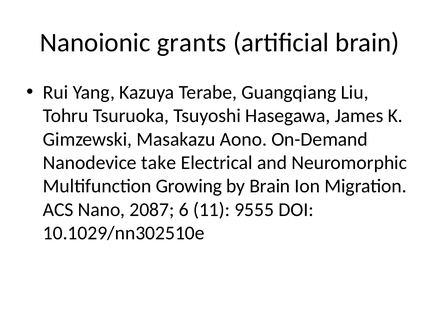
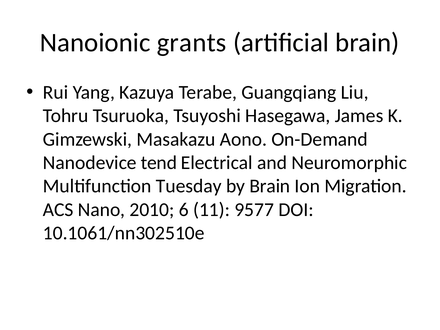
take: take -> tend
Growing: Growing -> Tuesday
2087: 2087 -> 2010
9555: 9555 -> 9577
10.1029/nn302510e: 10.1029/nn302510e -> 10.1061/nn302510e
